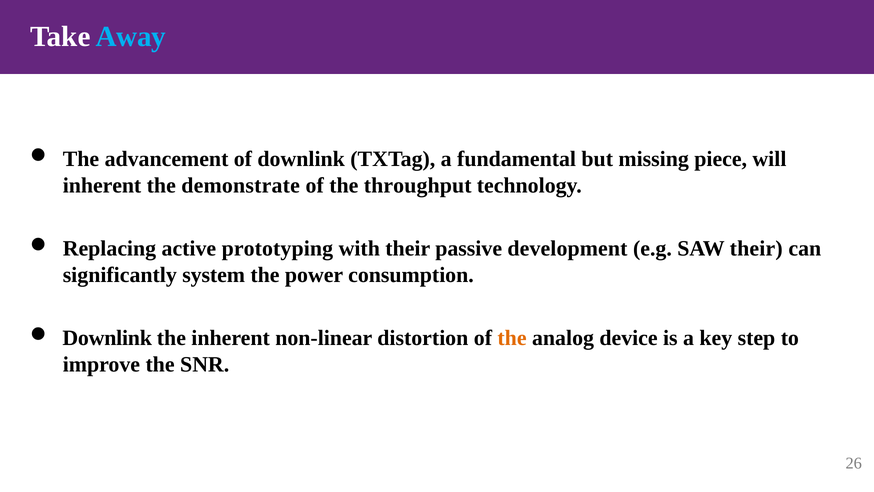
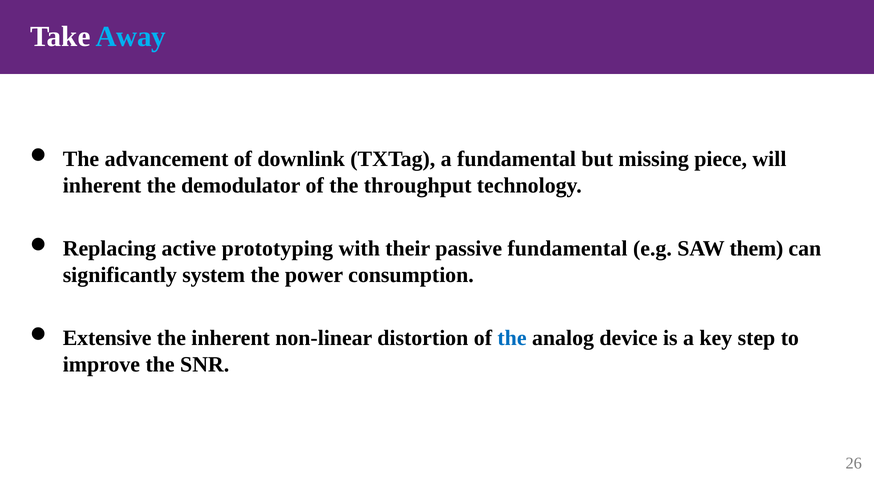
demonstrate: demonstrate -> demodulator
passive development: development -> fundamental
SAW their: their -> them
Downlink at (107, 338): Downlink -> Extensive
the at (512, 338) colour: orange -> blue
